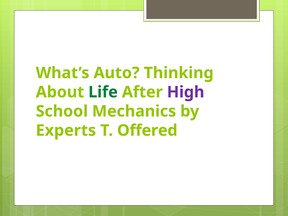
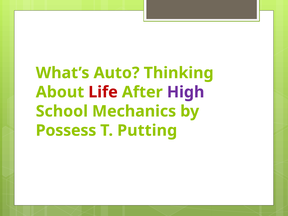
Life colour: green -> red
Experts: Experts -> Possess
Offered: Offered -> Putting
